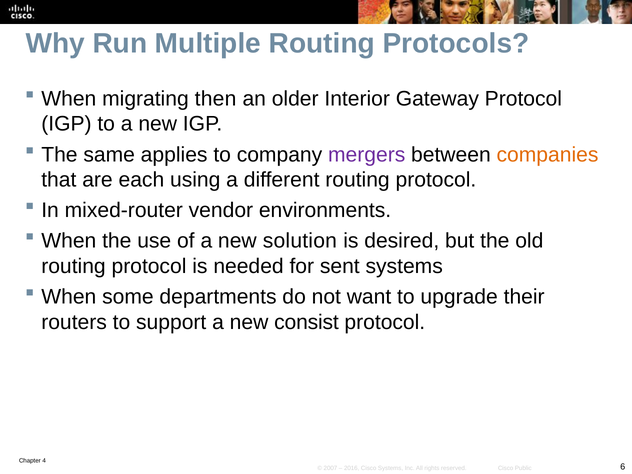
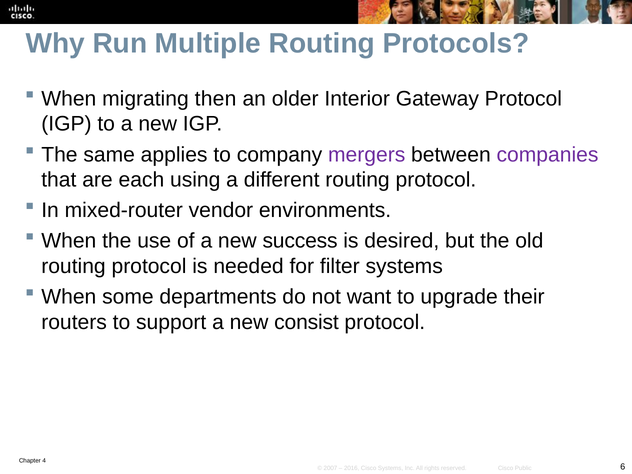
companies colour: orange -> purple
solution: solution -> success
sent: sent -> filter
